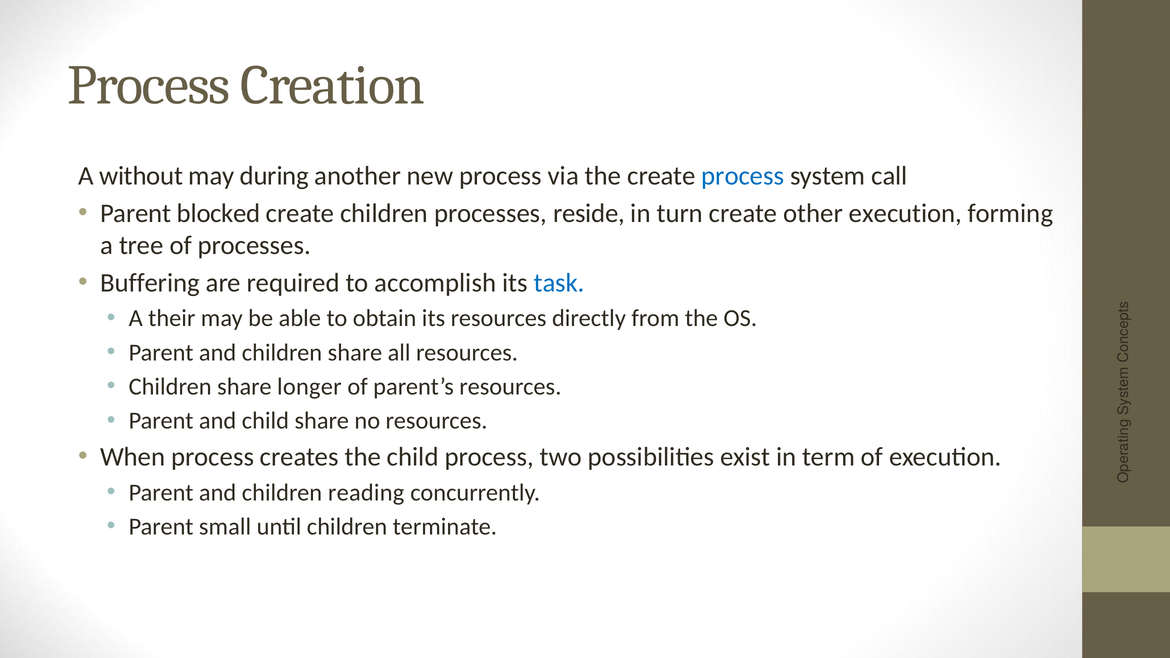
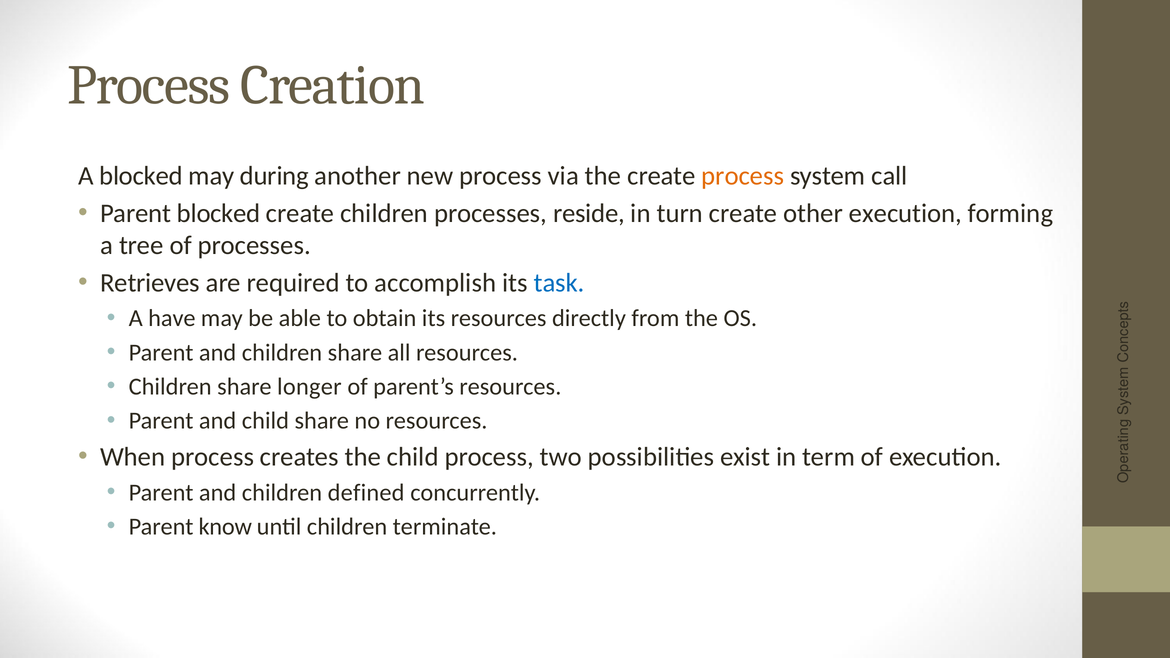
A without: without -> blocked
process at (743, 176) colour: blue -> orange
Buffering: Buffering -> Retrieves
their: their -> have
reading: reading -> defined
small: small -> know
